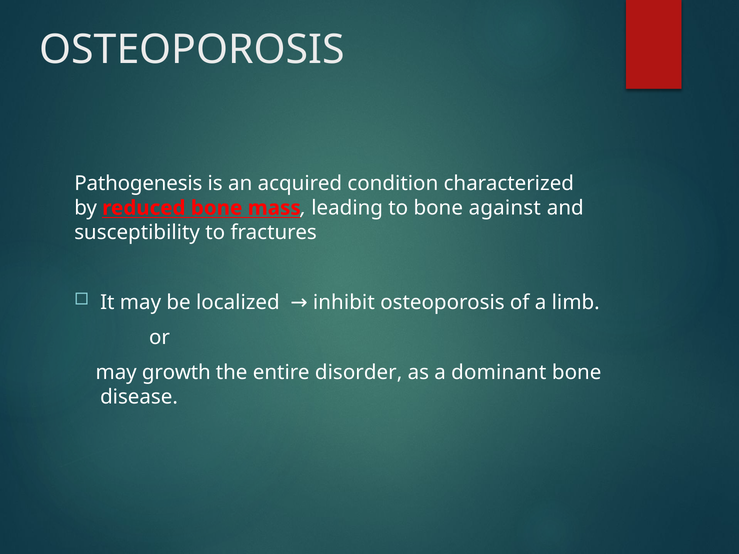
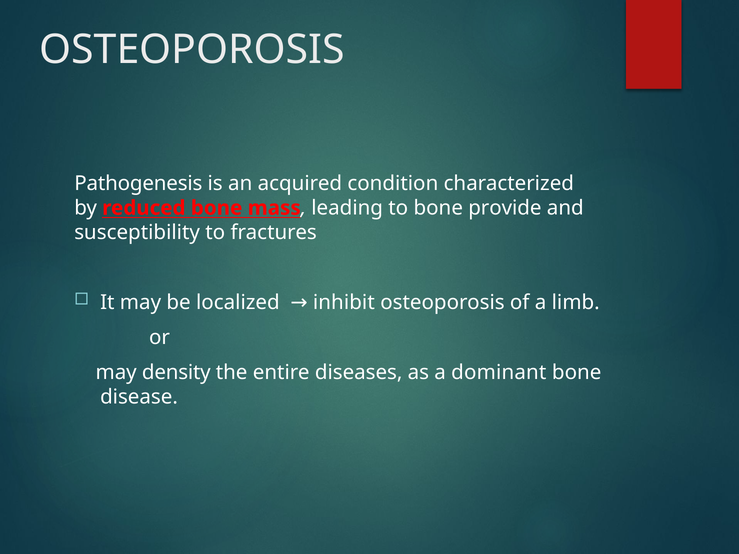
against: against -> provide
growth: growth -> density
disorder: disorder -> diseases
